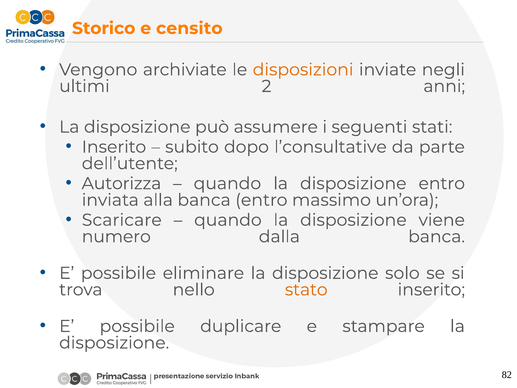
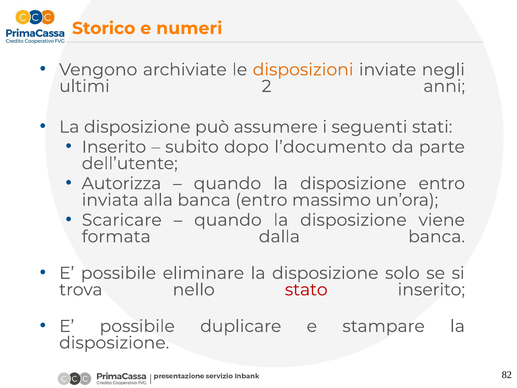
censito: censito -> numeri
l’consultative: l’consultative -> l’documento
numero: numero -> formata
stato colour: orange -> red
